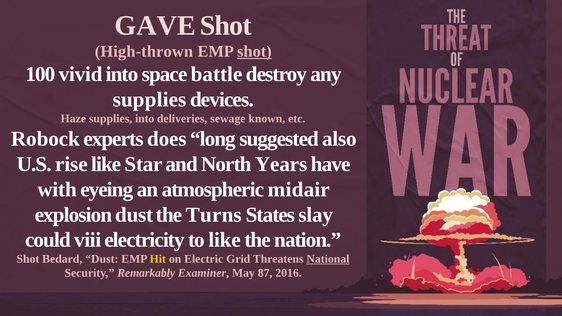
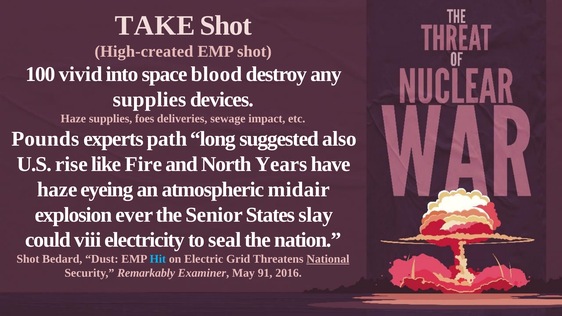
GAVE: GAVE -> TAKE
High-thrown: High-thrown -> High-created
shot at (254, 52) underline: present -> none
battle: battle -> blood
supplies into: into -> foes
known: known -> impact
Robock: Robock -> Pounds
does: does -> path
Star: Star -> Fire
with at (57, 190): with -> haze
explosion dust: dust -> ever
Turns: Turns -> Senior
to like: like -> seal
Hit colour: yellow -> light blue
87: 87 -> 91
